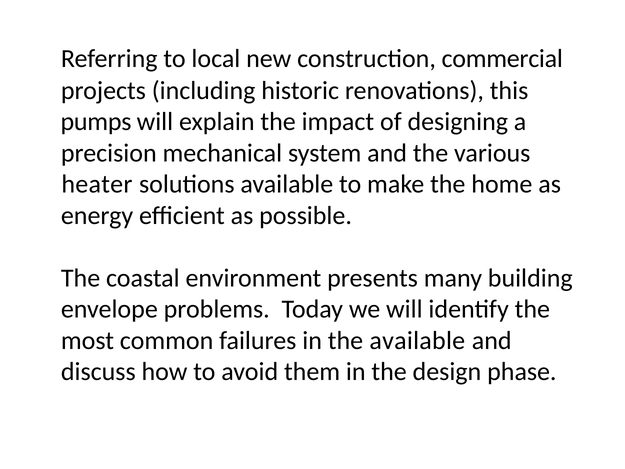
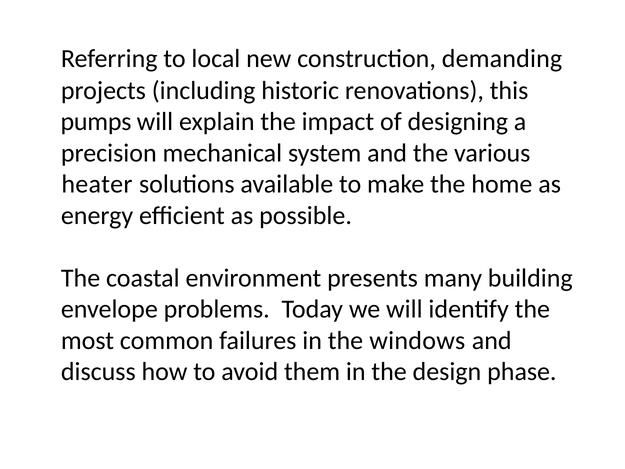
commercial: commercial -> demanding
the available: available -> windows
